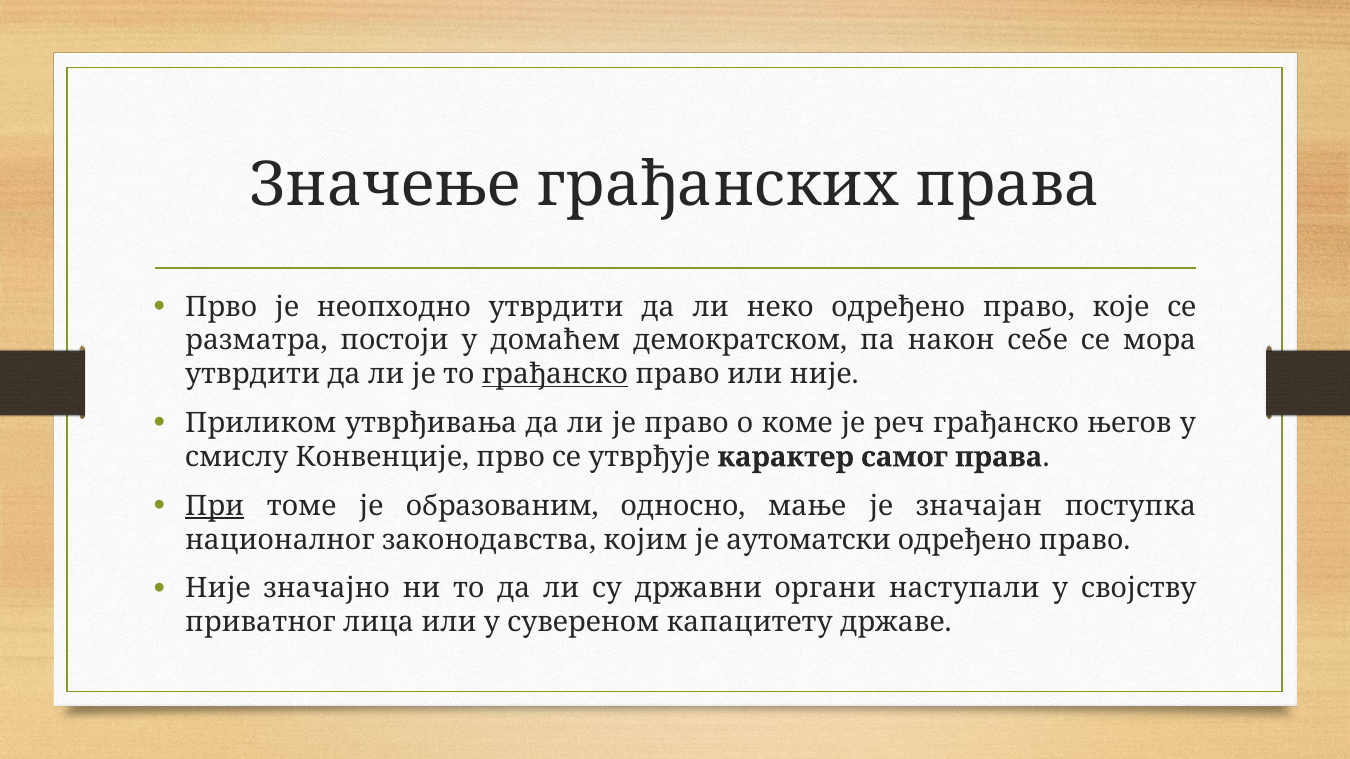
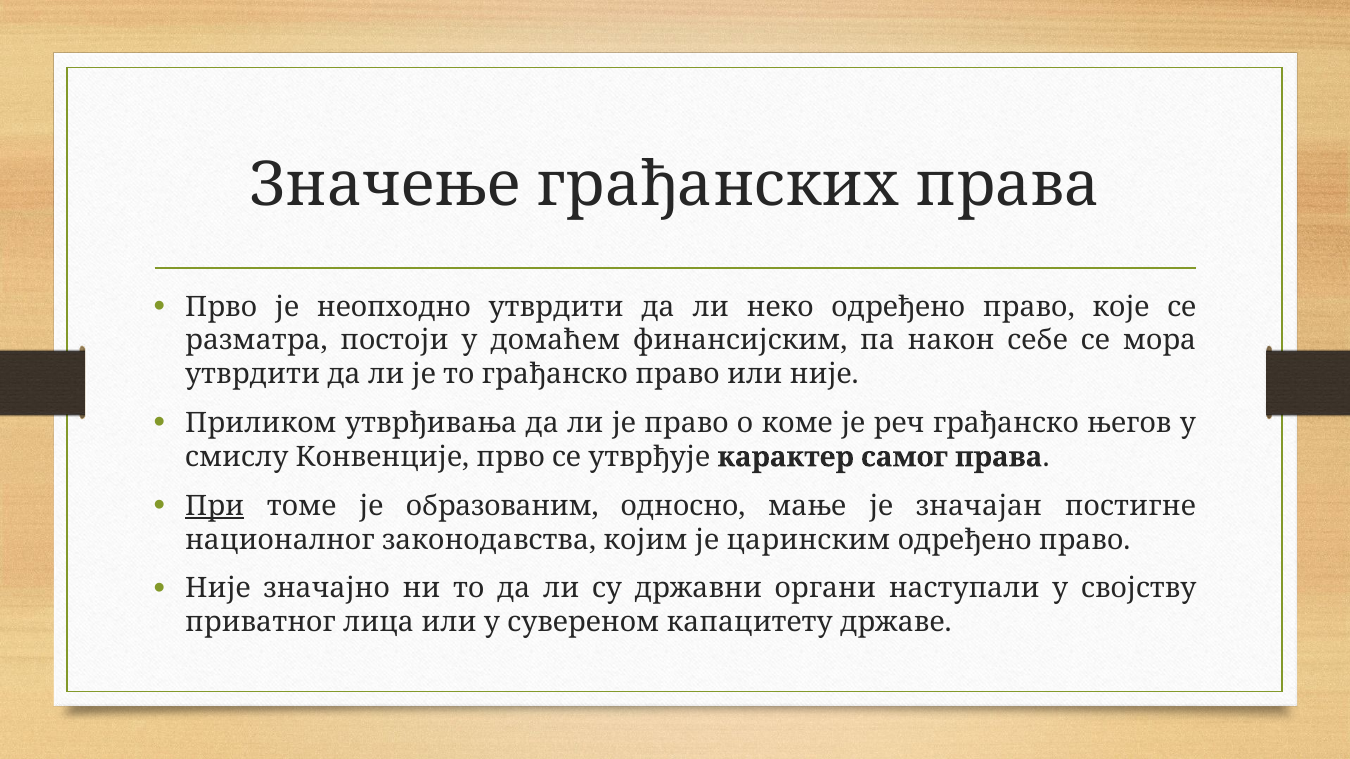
демократском: демократском -> финансијским
грађанско at (555, 375) underline: present -> none
поступка: поступка -> постигне
аутоматски: аутоматски -> царинским
